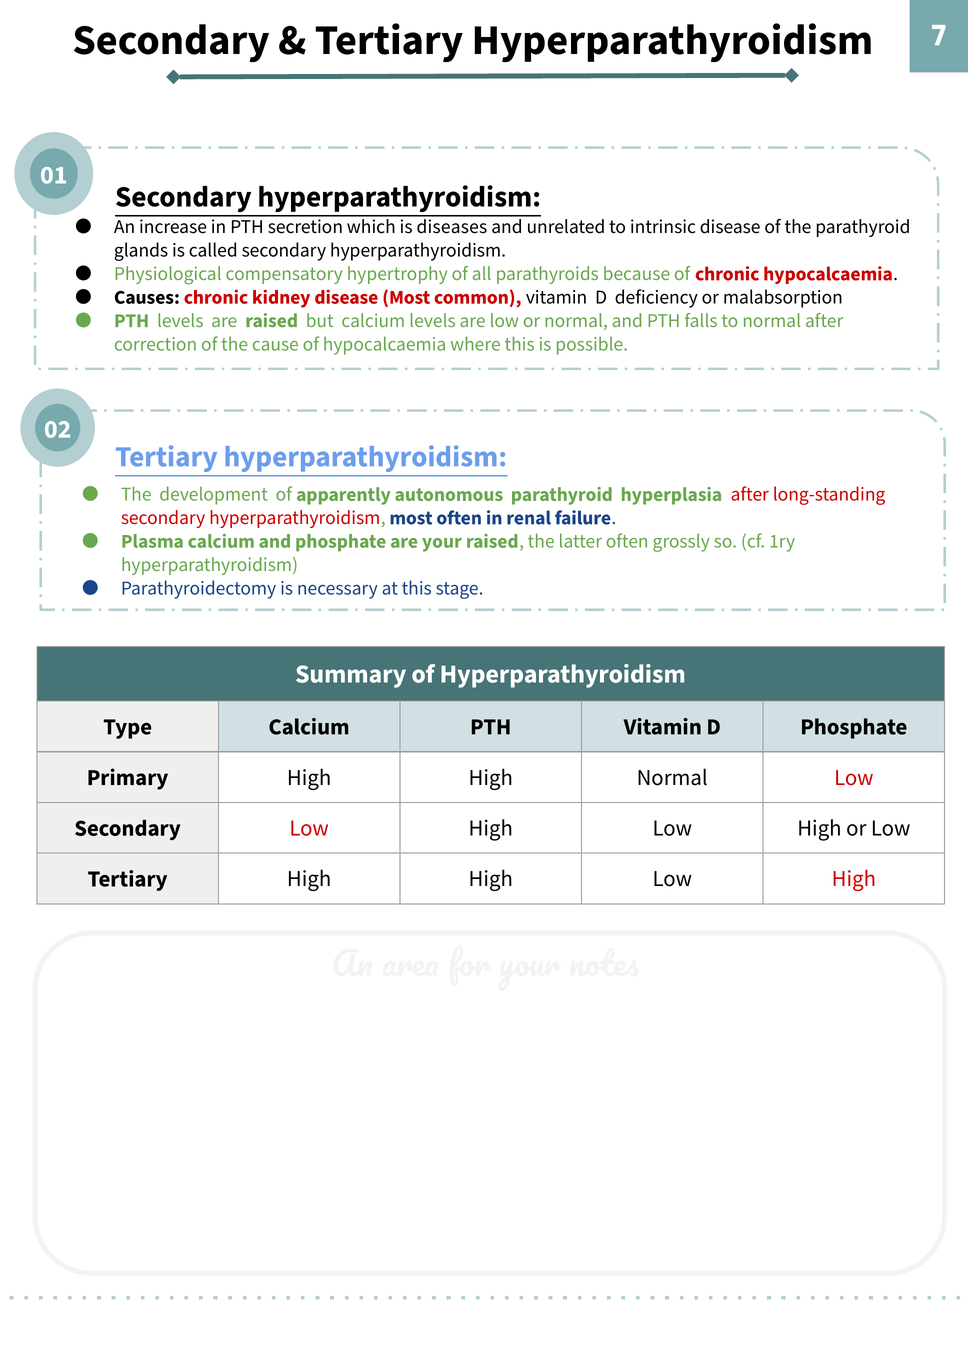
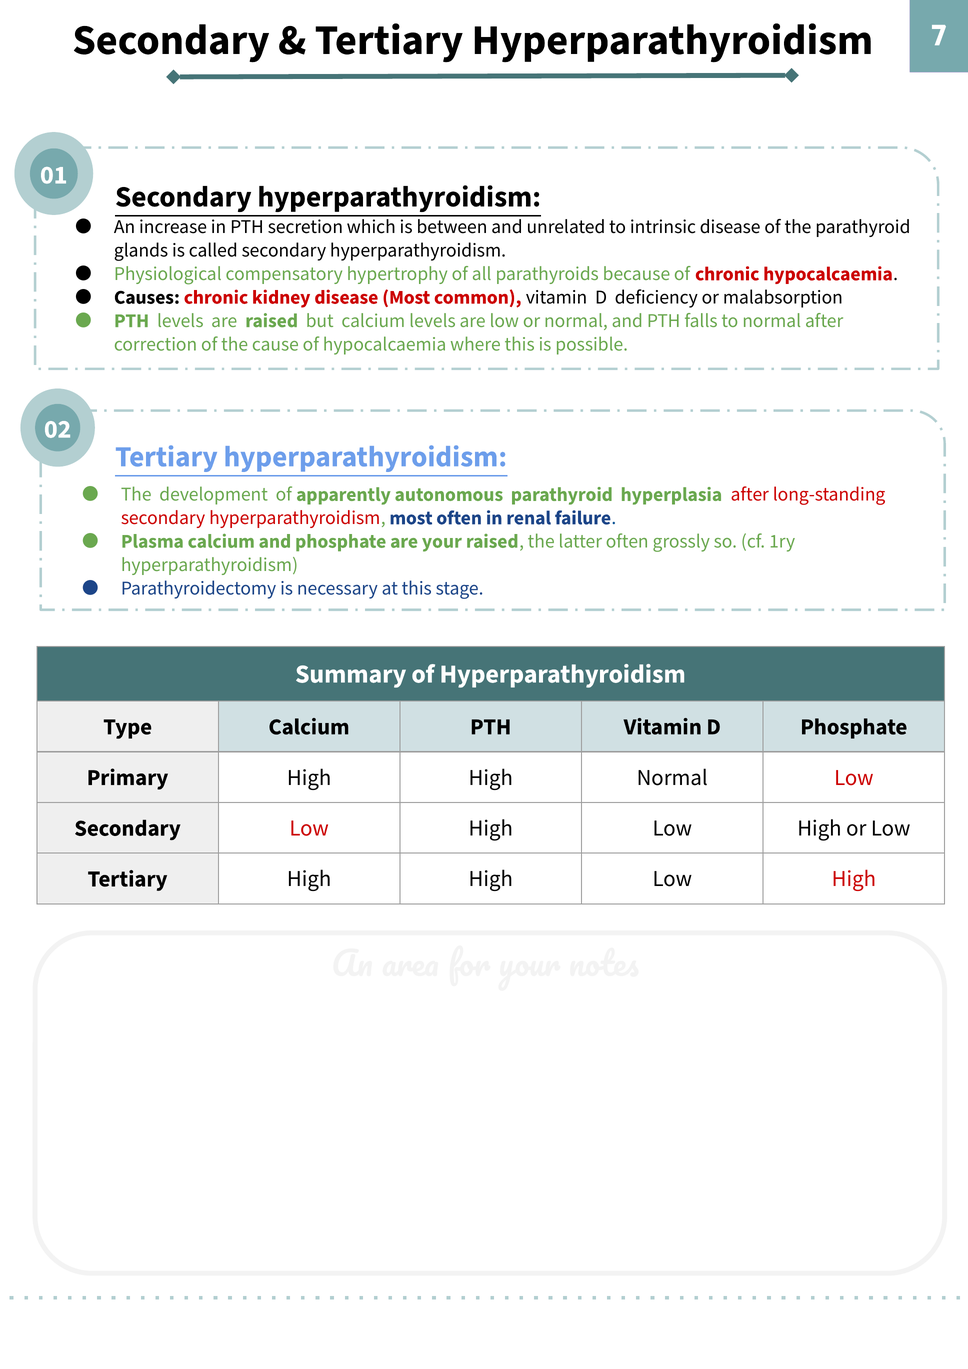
diseases: diseases -> between
